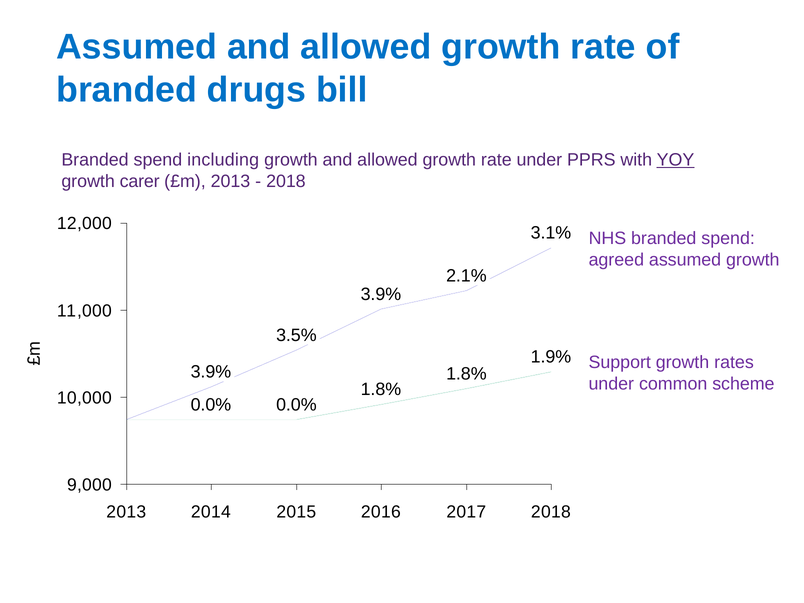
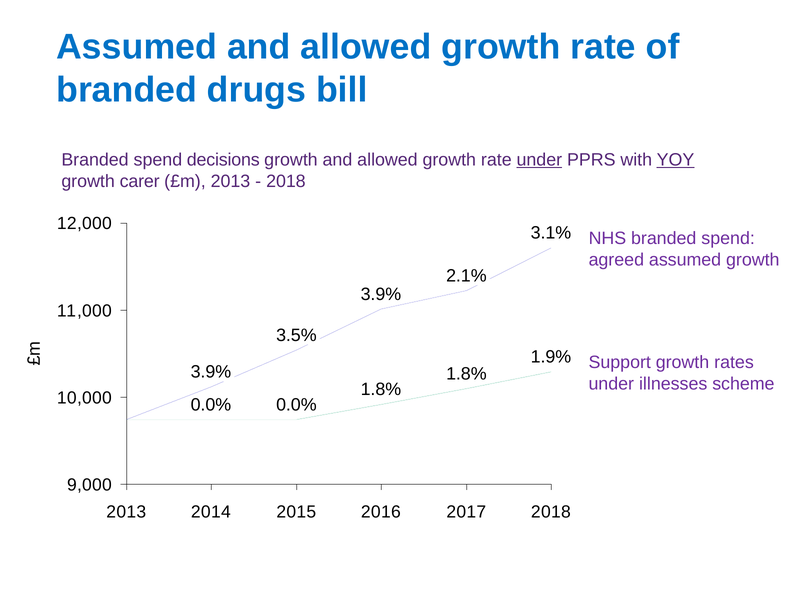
including: including -> decisions
under at (539, 160) underline: none -> present
common: common -> illnesses
